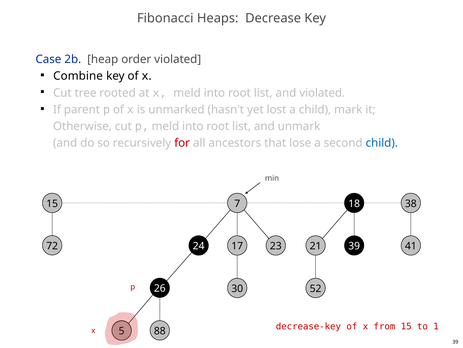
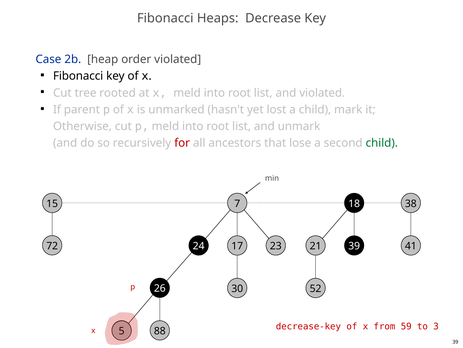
Combine at (78, 76): Combine -> Fibonacci
child at (382, 143) colour: blue -> green
from 15: 15 -> 59
1: 1 -> 3
